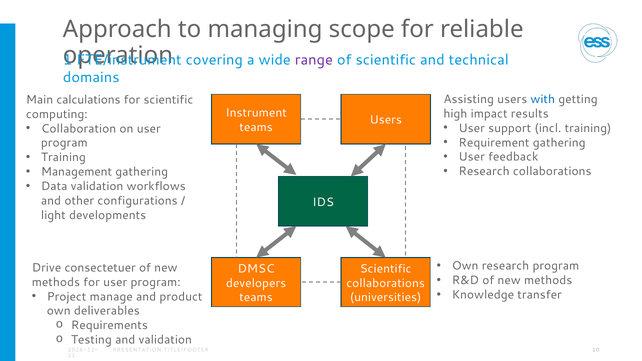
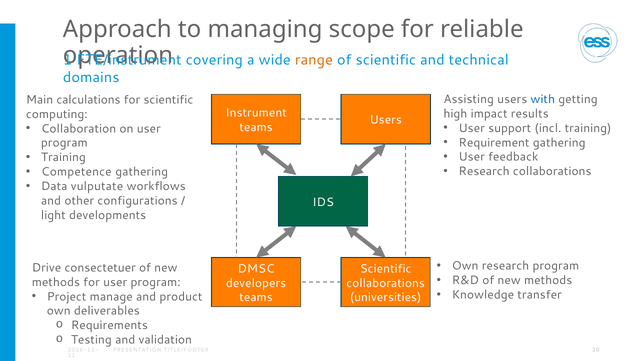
range colour: purple -> orange
Management: Management -> Competence
Data validation: validation -> vulputate
